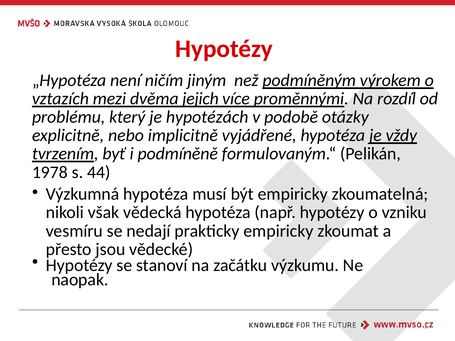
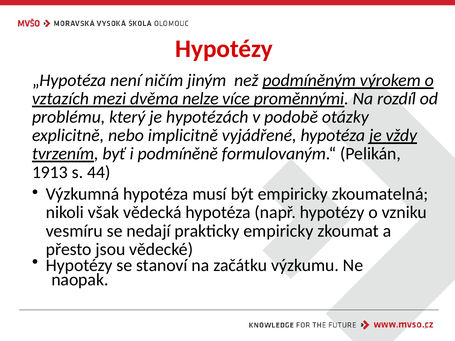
jejich: jejich -> nelze
1978: 1978 -> 1913
